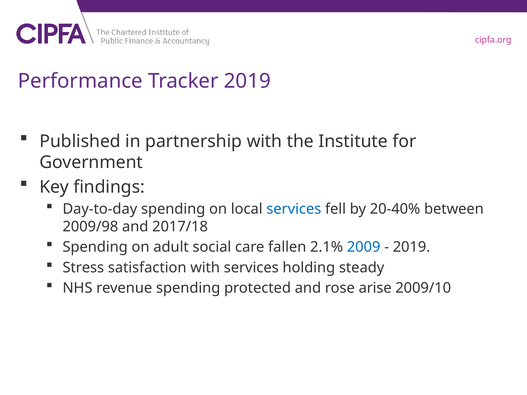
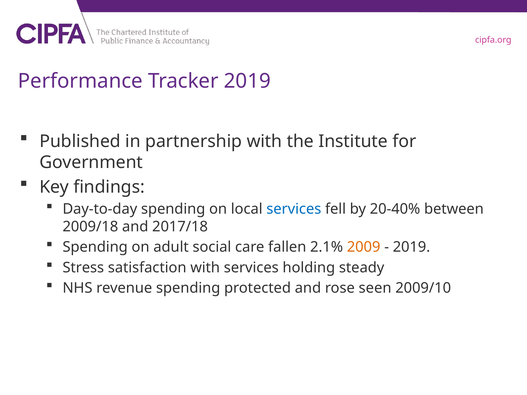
2009/98: 2009/98 -> 2009/18
2009 colour: blue -> orange
arise: arise -> seen
